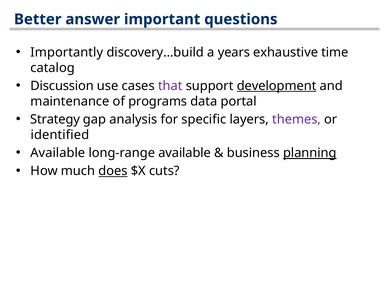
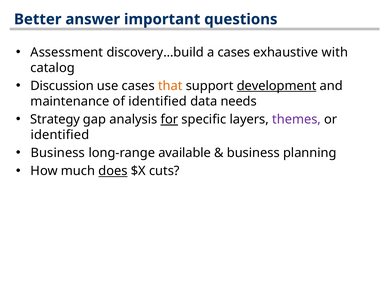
Importantly: Importantly -> Assessment
a years: years -> cases
time: time -> with
that colour: purple -> orange
of programs: programs -> identified
portal: portal -> needs
for underline: none -> present
Available at (58, 153): Available -> Business
planning underline: present -> none
